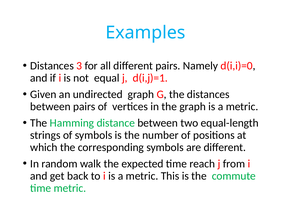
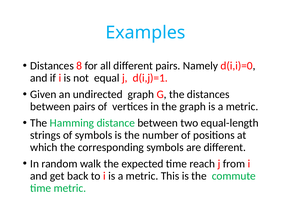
3: 3 -> 8
